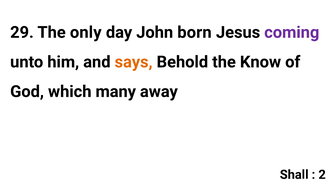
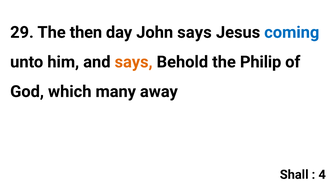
only: only -> then
John born: born -> says
coming colour: purple -> blue
Know: Know -> Philip
2: 2 -> 4
